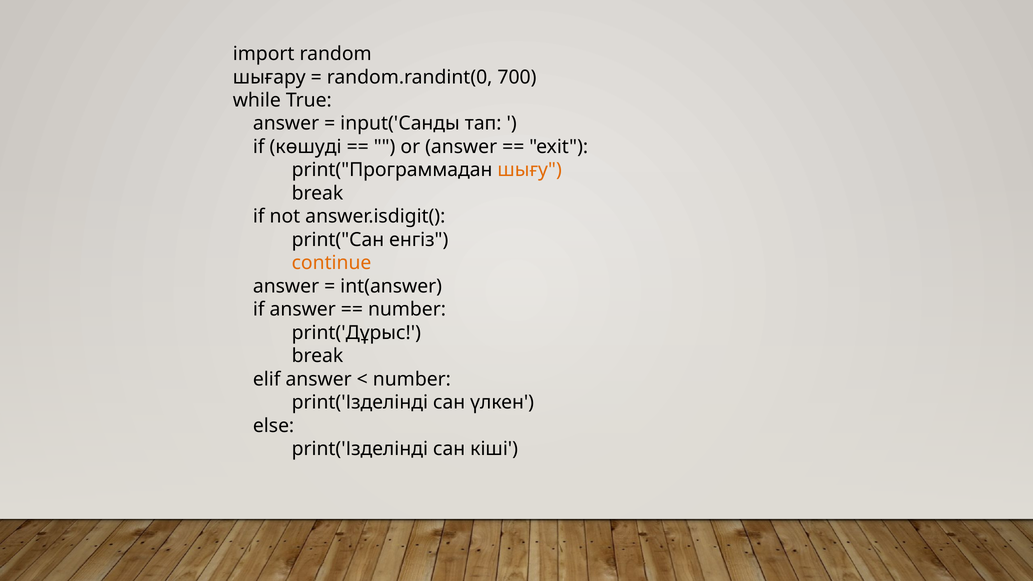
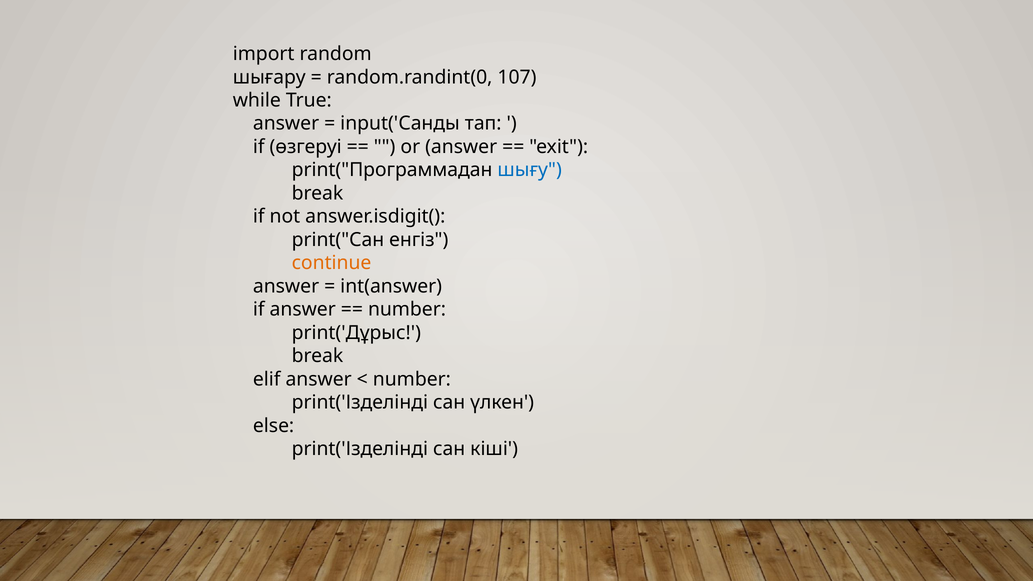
700: 700 -> 107
көшуді: көшуді -> өзгеруі
шығу colour: orange -> blue
